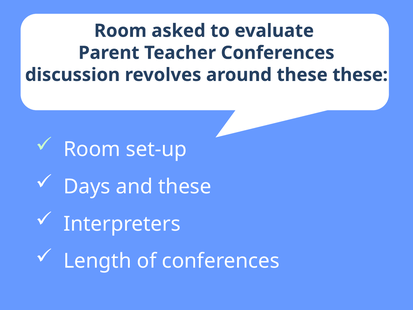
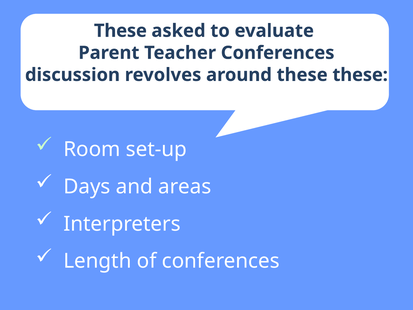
Room at (120, 31): Room -> These
and these: these -> areas
